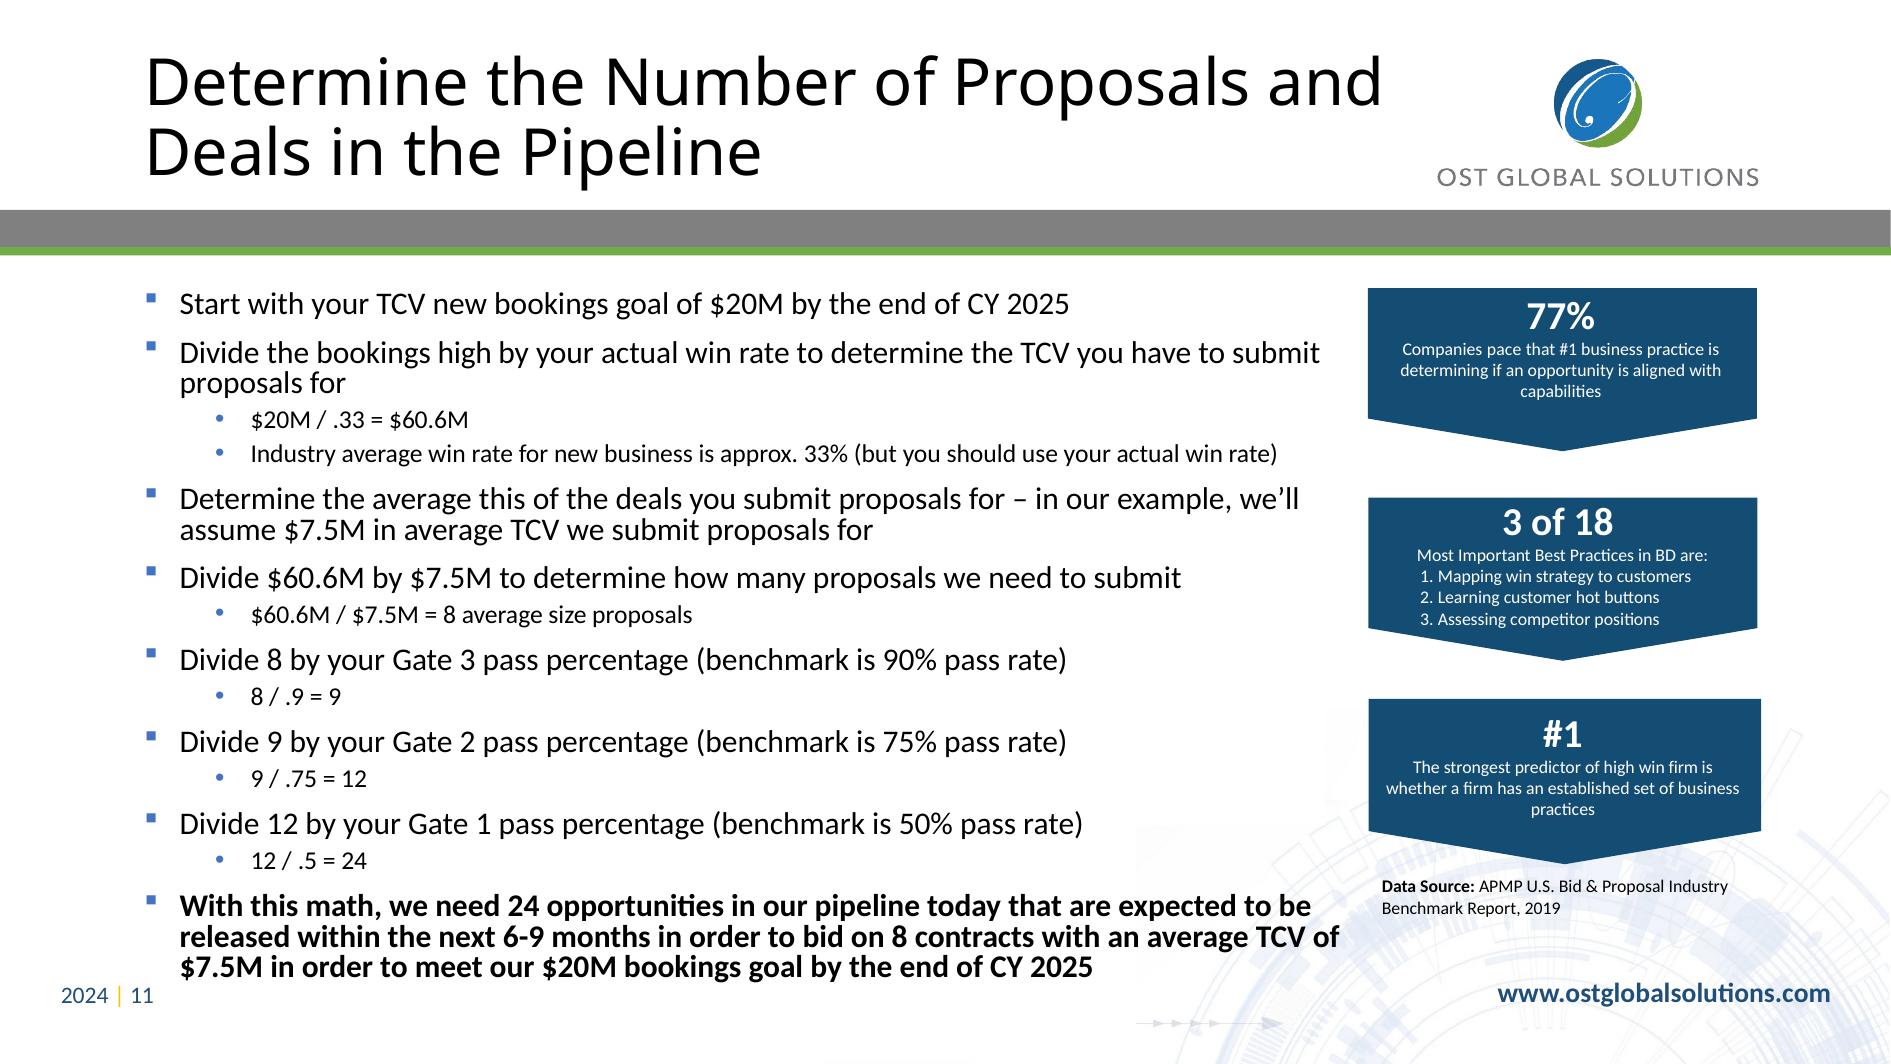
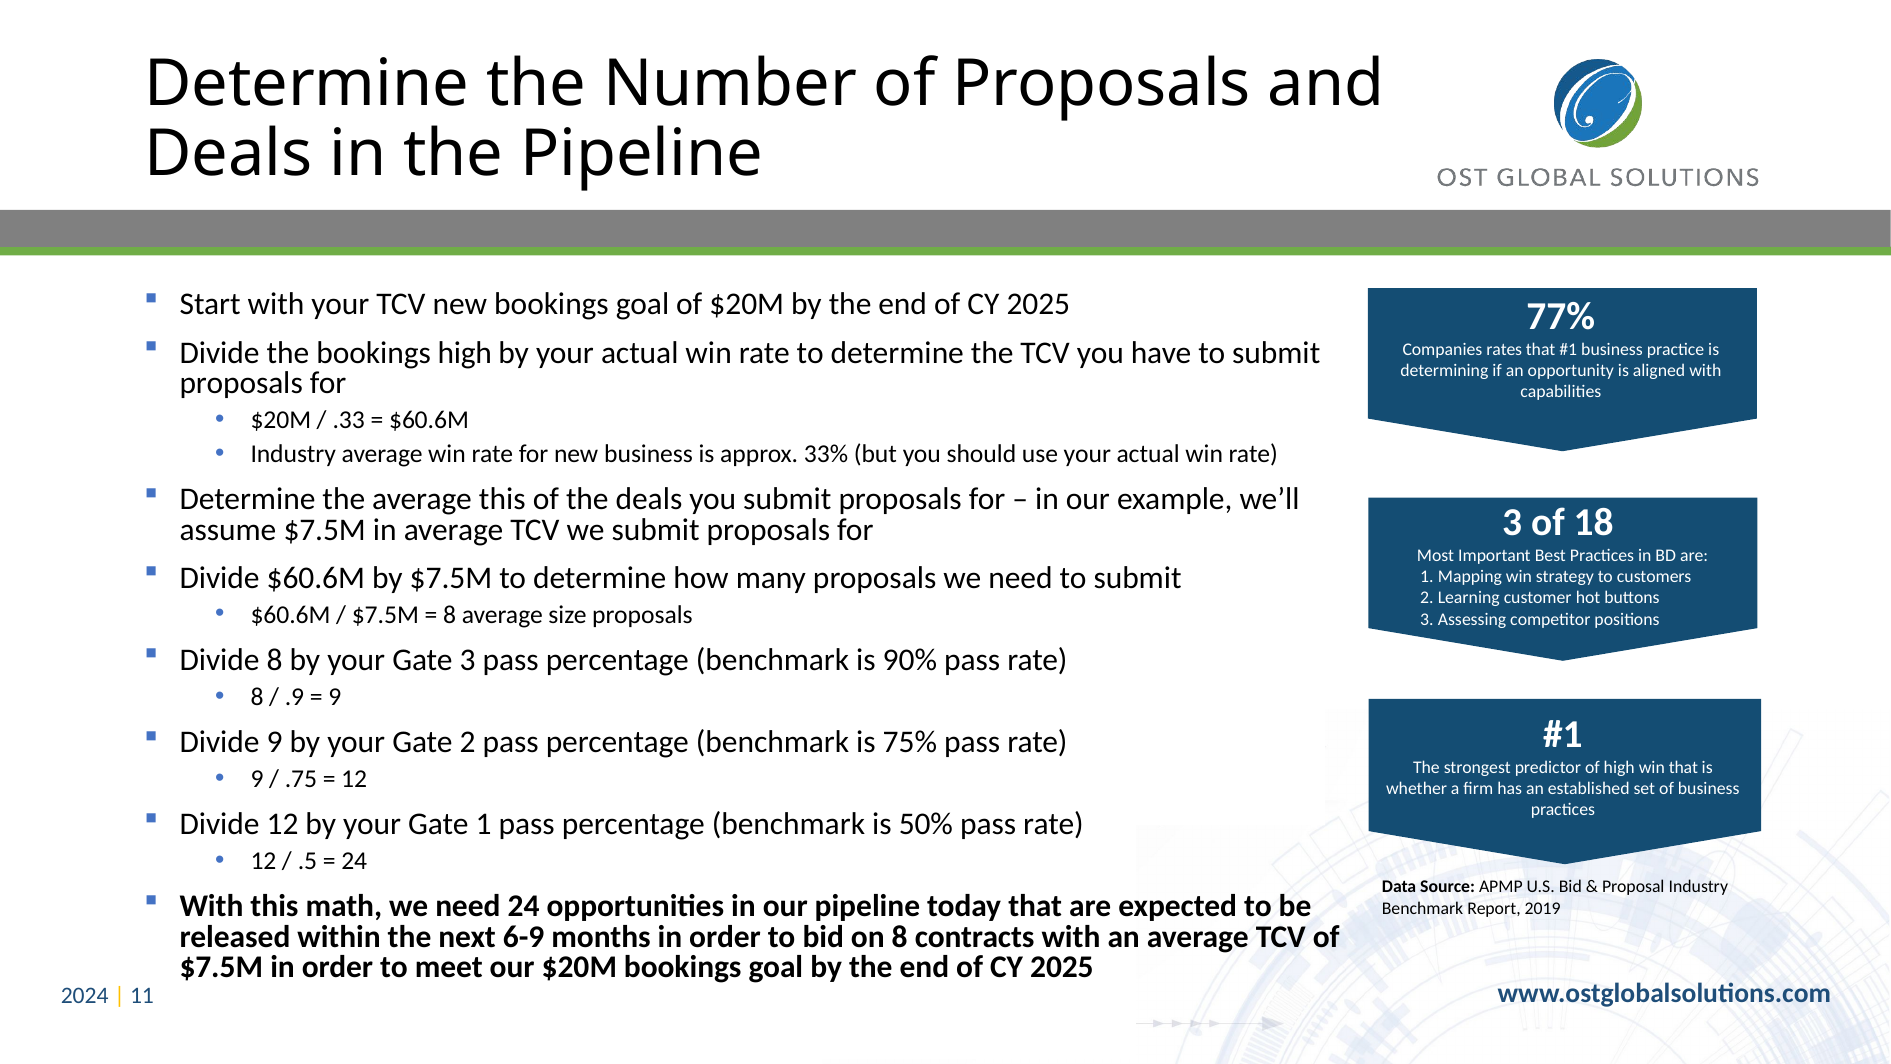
pace: pace -> rates
win firm: firm -> that
